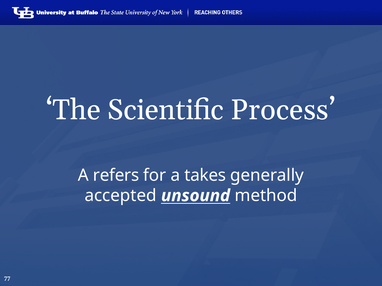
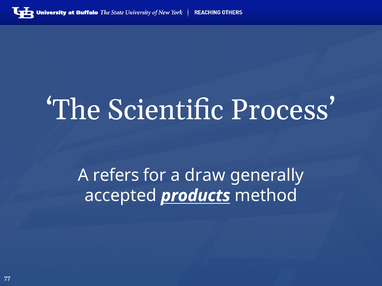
takes: takes -> draw
unsound: unsound -> products
